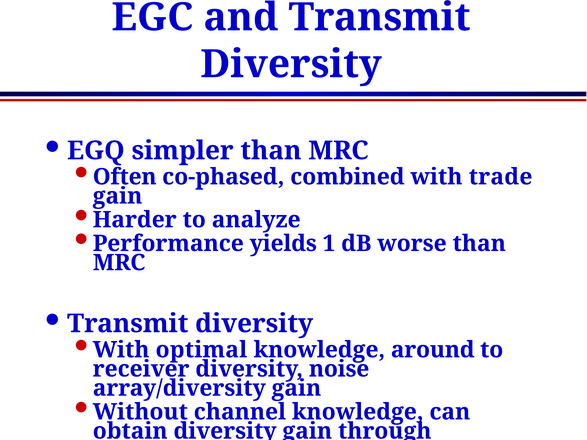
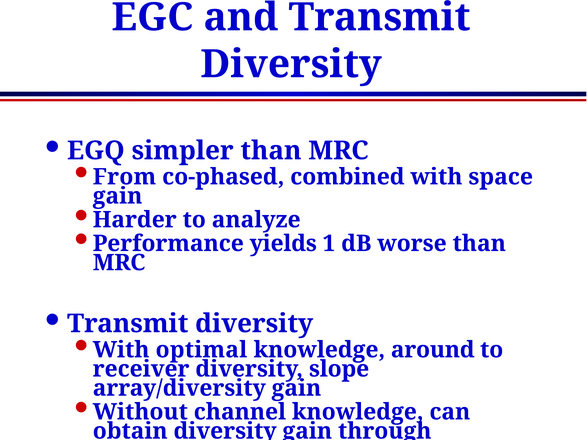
Often: Often -> From
trade: trade -> space
noise: noise -> slope
